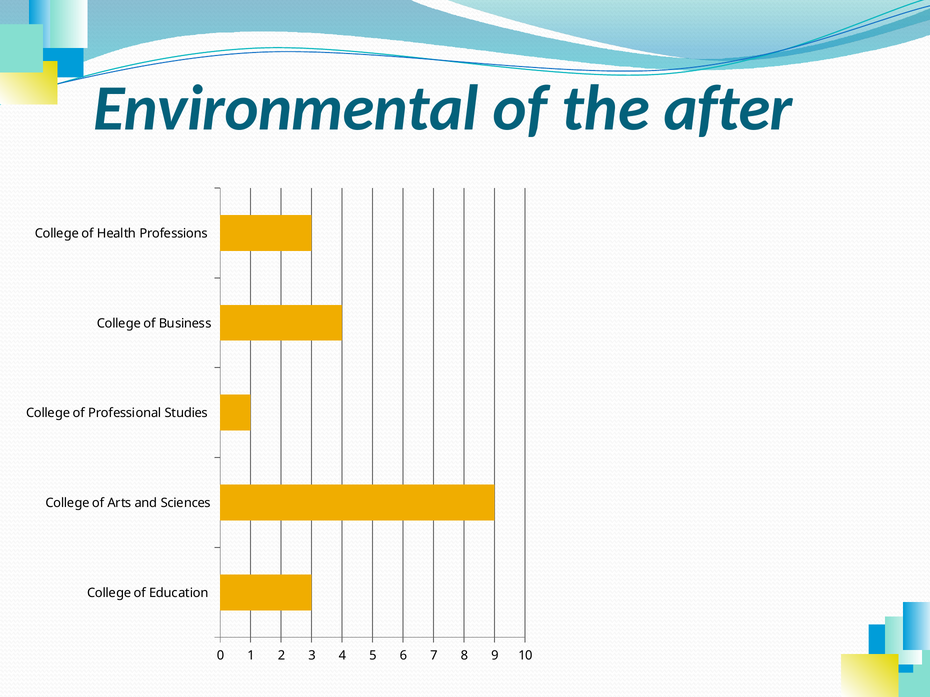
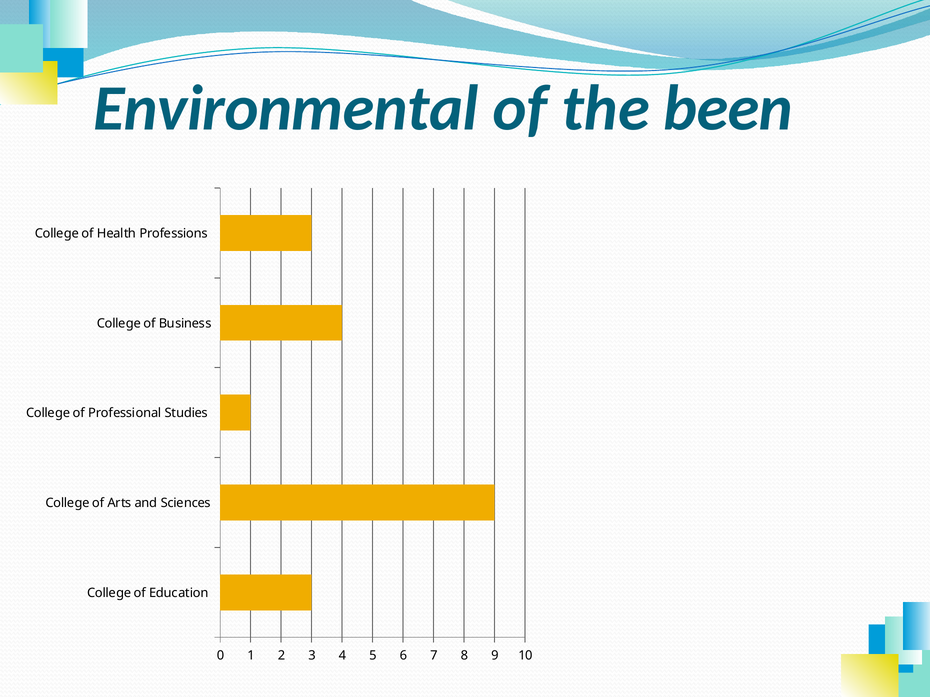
after: after -> been
